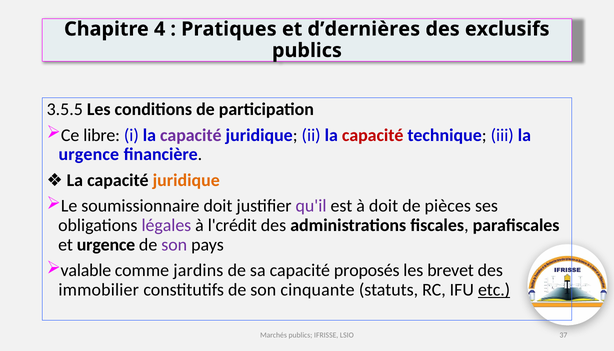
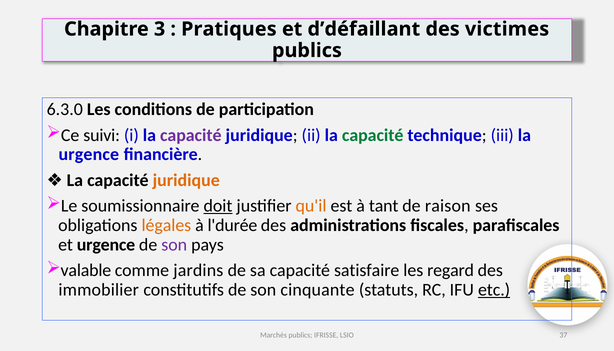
4: 4 -> 3
d’dernières: d’dernières -> d’défaillant
exclusifs: exclusifs -> victimes
3.5.5: 3.5.5 -> 6.3.0
libre: libre -> suivi
capacité at (373, 135) colour: red -> green
doit at (218, 206) underline: none -> present
qu'il colour: purple -> orange
à doit: doit -> tant
pièces: pièces -> raison
légales colour: purple -> orange
l'crédit: l'crédit -> l'durée
proposés: proposés -> satisfaire
brevet: brevet -> regard
